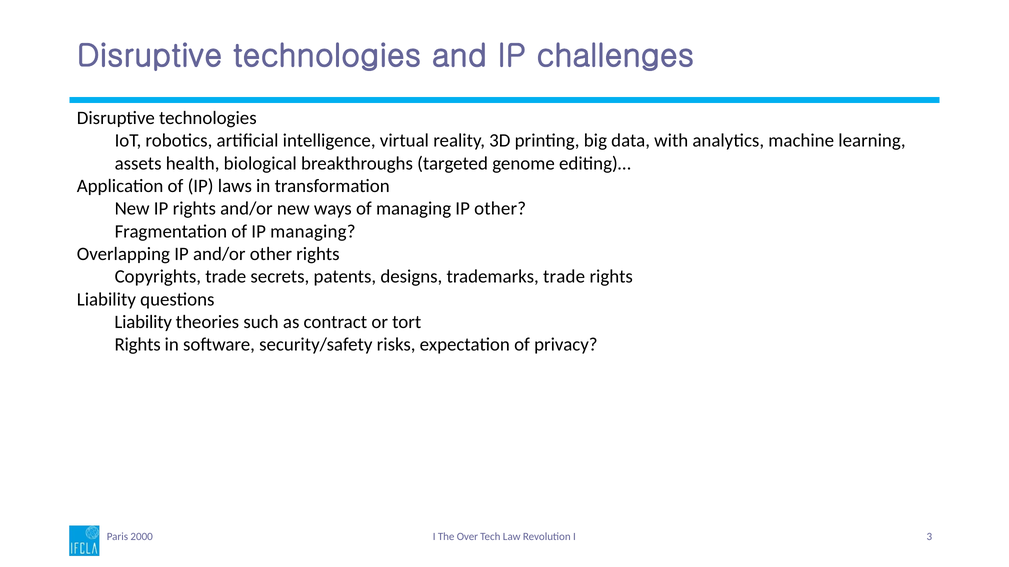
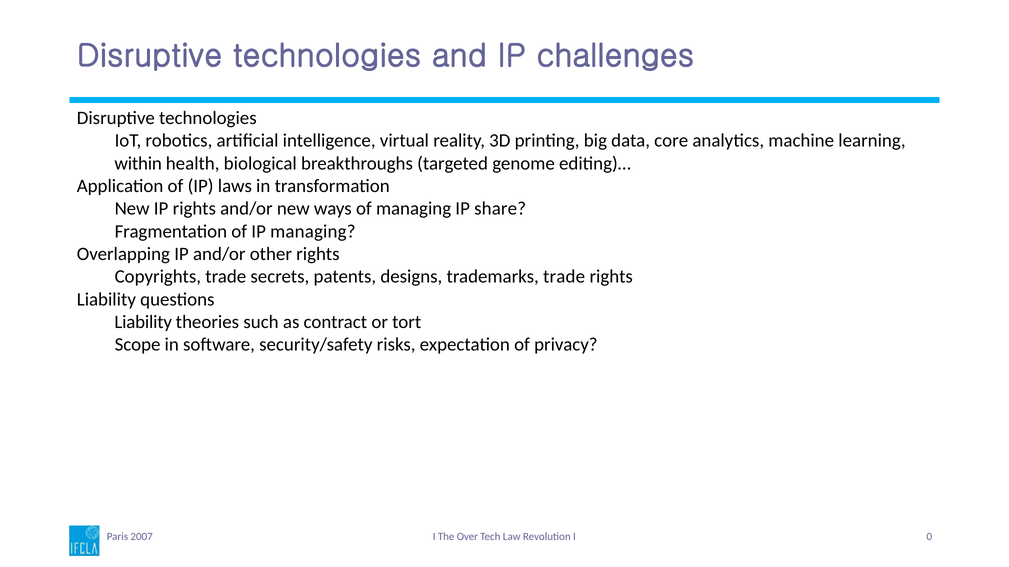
with: with -> core
assets: assets -> within
IP other: other -> share
Rights at (138, 345): Rights -> Scope
2000: 2000 -> 2007
3: 3 -> 0
